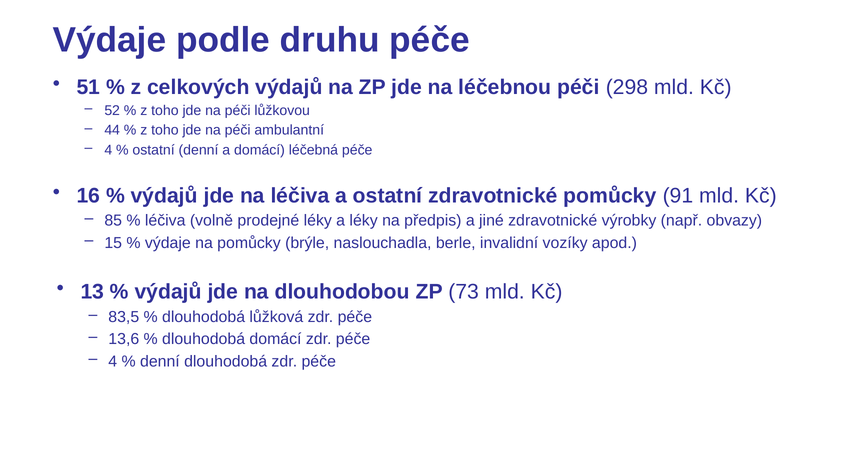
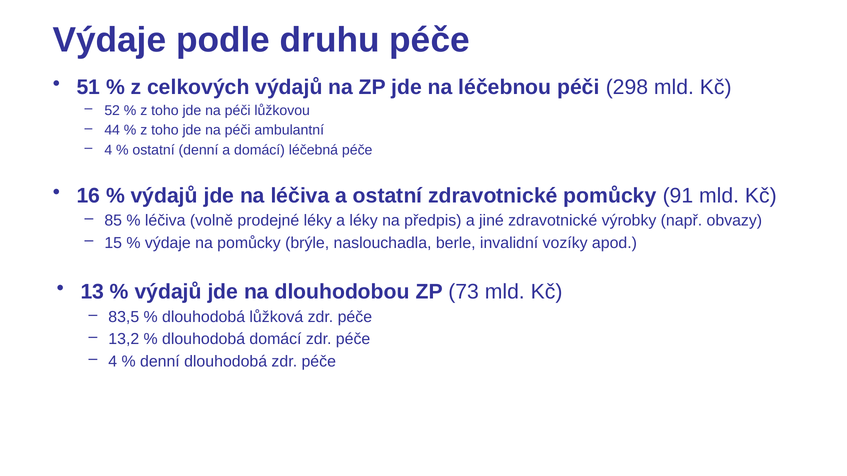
13,6: 13,6 -> 13,2
